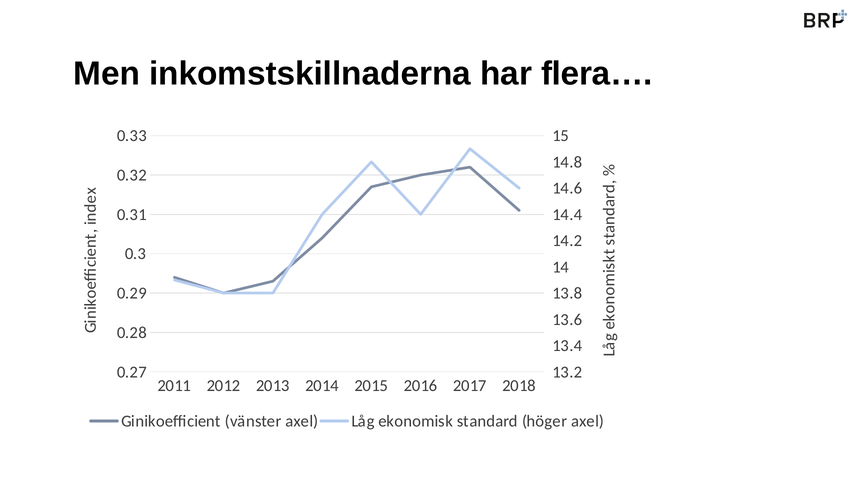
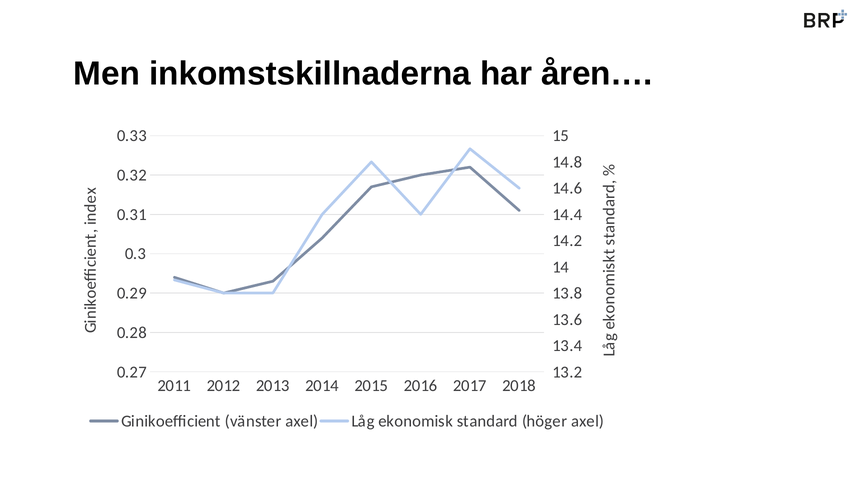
flera…: flera… -> åren…
